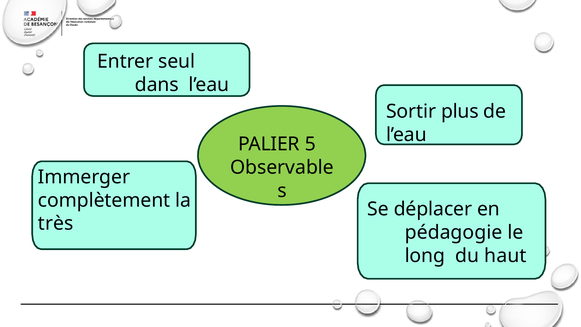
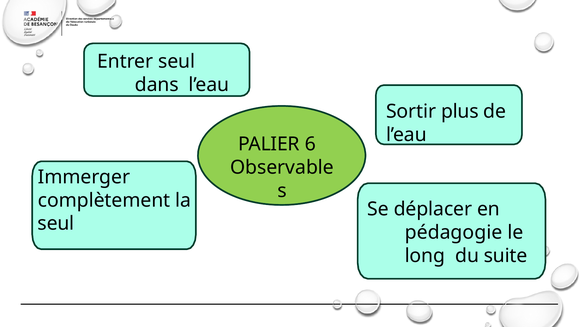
5: 5 -> 6
très at (56, 223): très -> seul
haut: haut -> suite
